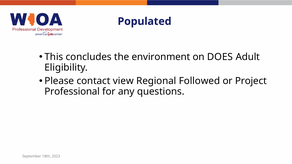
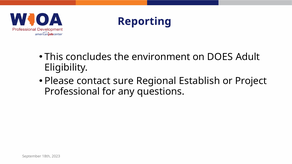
Populated: Populated -> Reporting
view: view -> sure
Followed: Followed -> Establish
